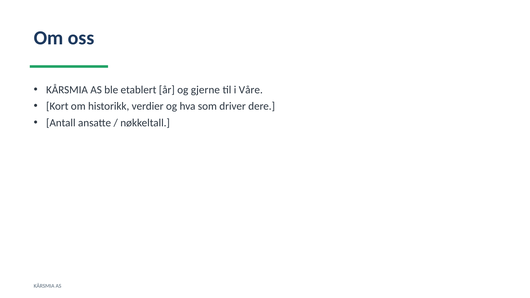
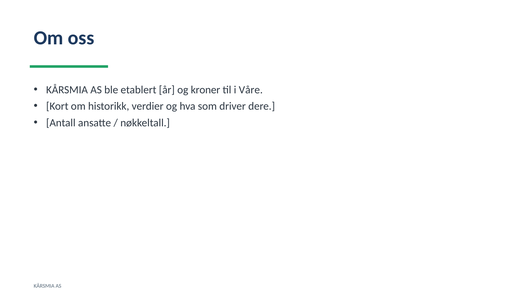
gjerne: gjerne -> kroner
